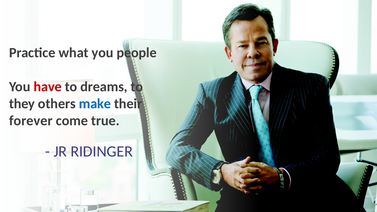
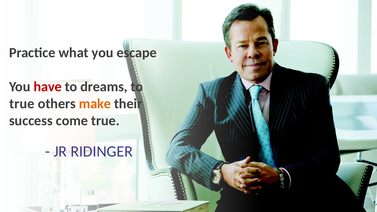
people: people -> escape
they at (22, 104): they -> true
make colour: blue -> orange
forever: forever -> success
